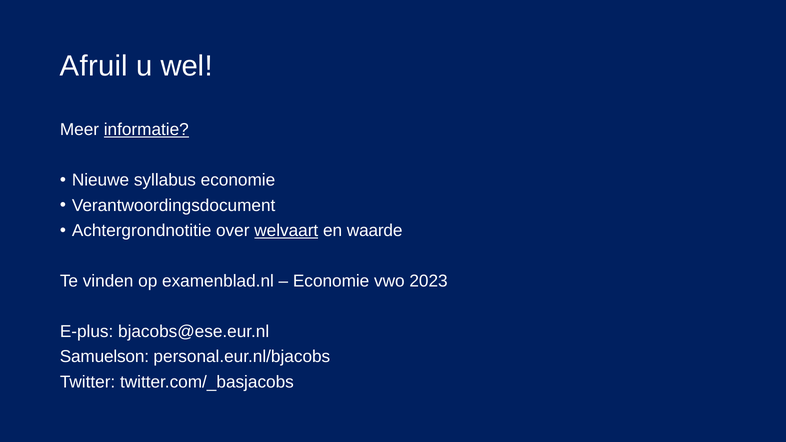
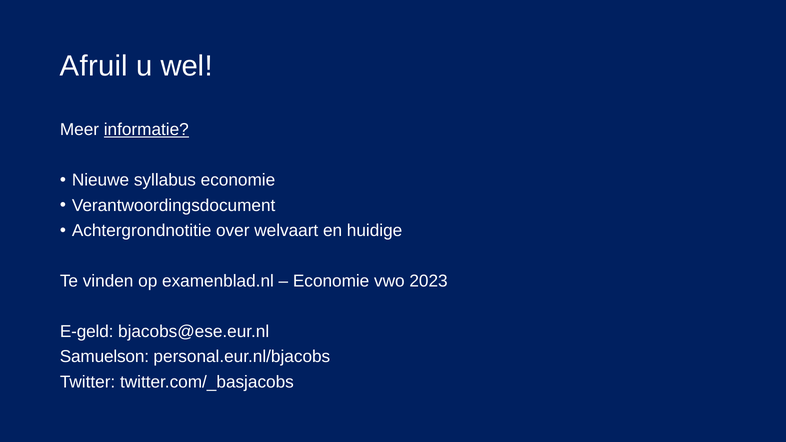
welvaart underline: present -> none
waarde: waarde -> huidige
E-plus: E-plus -> E-geld
